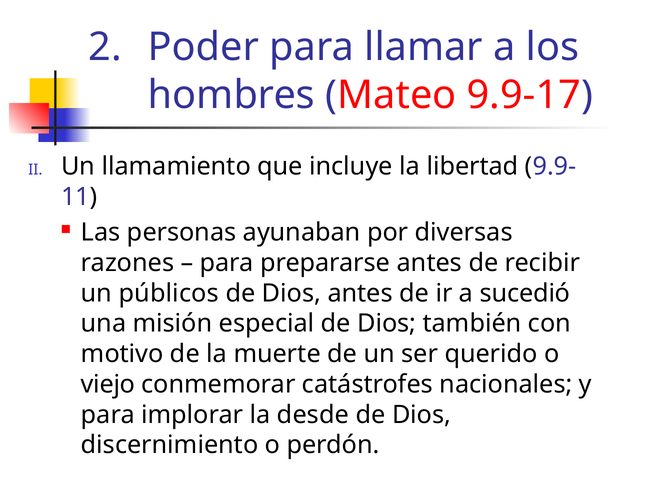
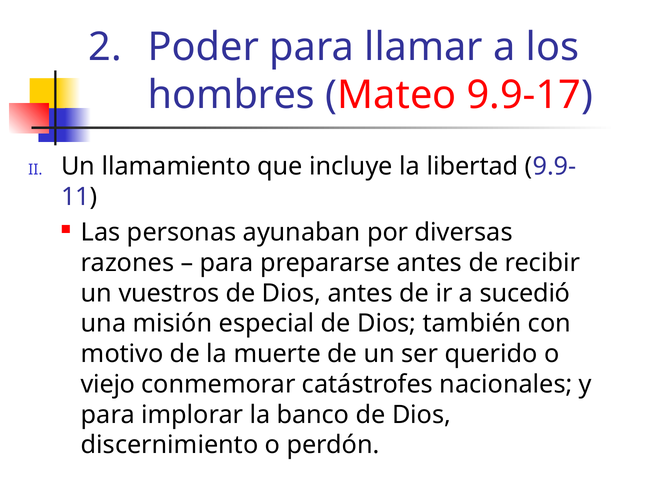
públicos: públicos -> vuestros
desde: desde -> banco
